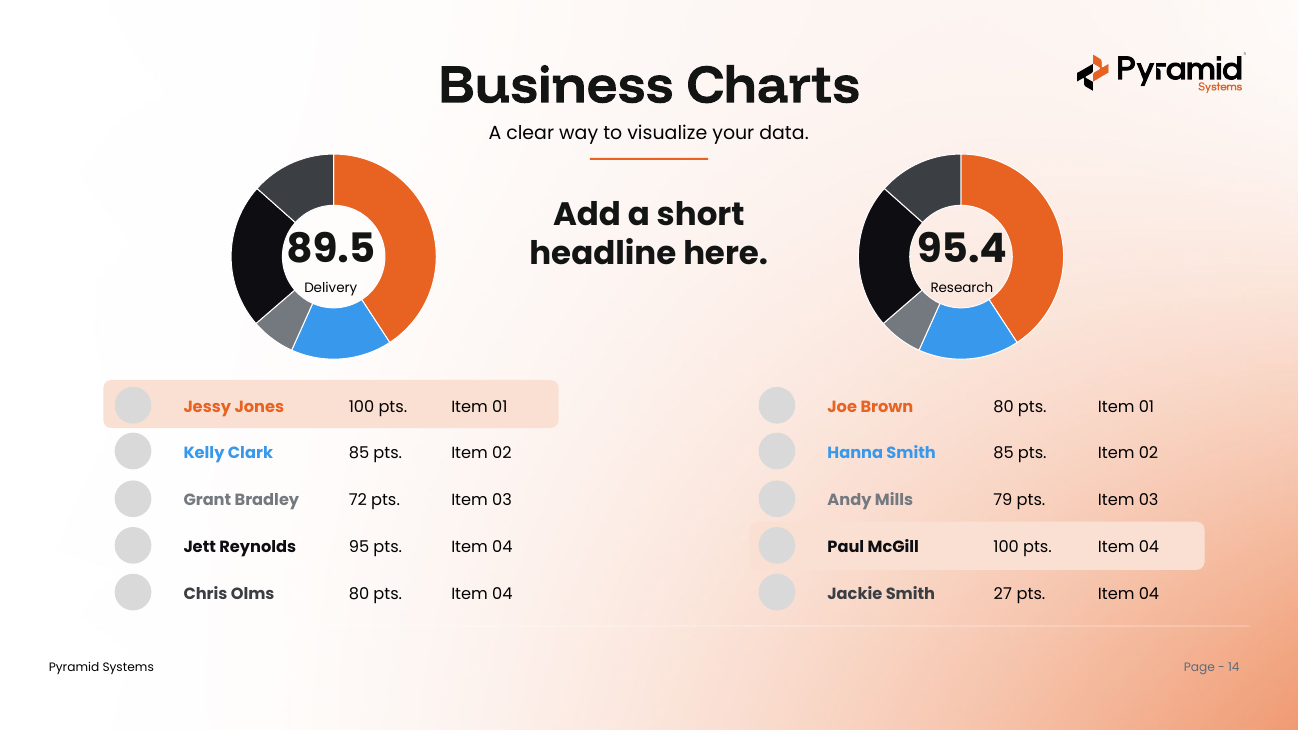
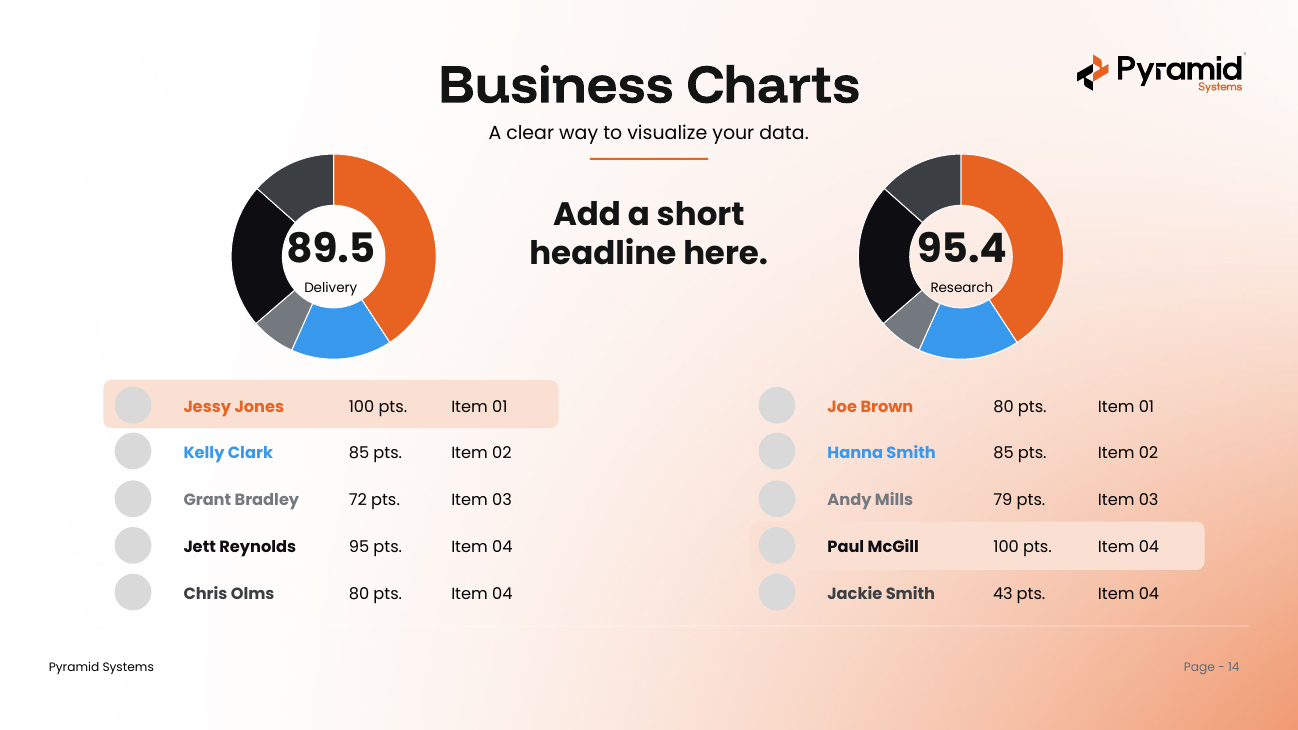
27: 27 -> 43
